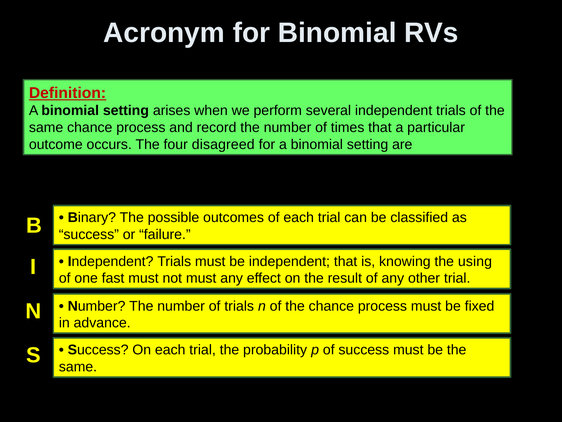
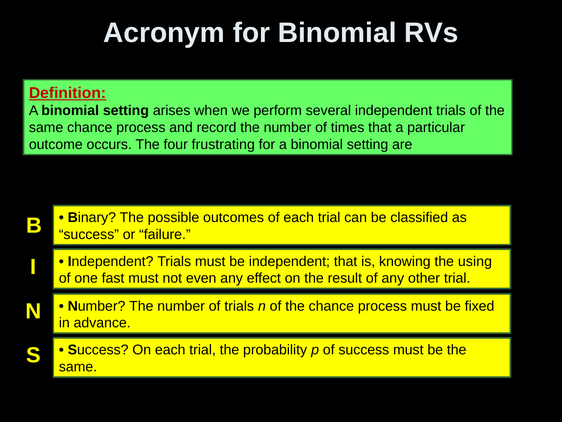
disagreed: disagreed -> frustrating
not must: must -> even
